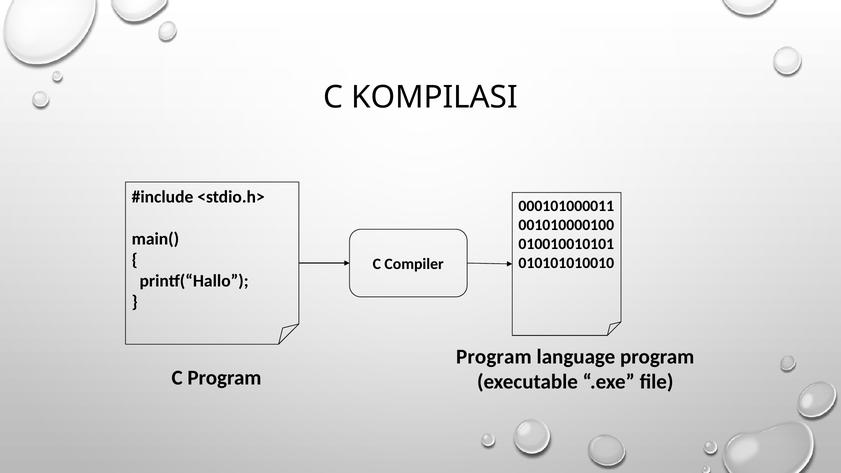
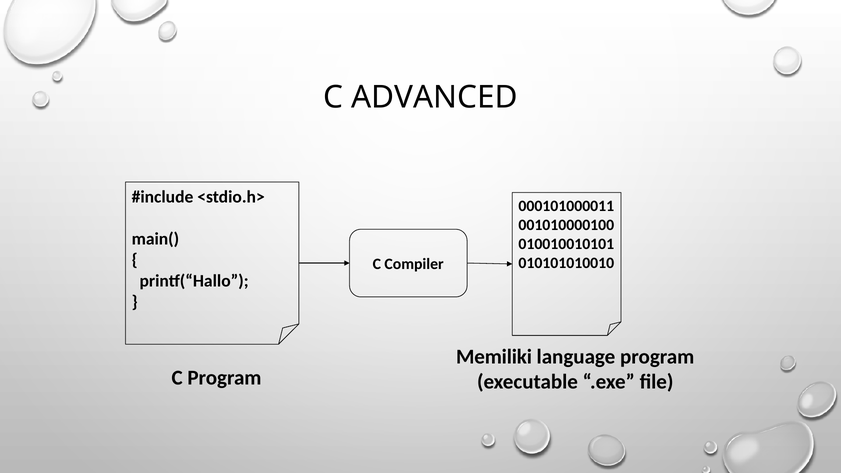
KOMPILASI: KOMPILASI -> ADVANCED
Program at (494, 357): Program -> Memiliki
